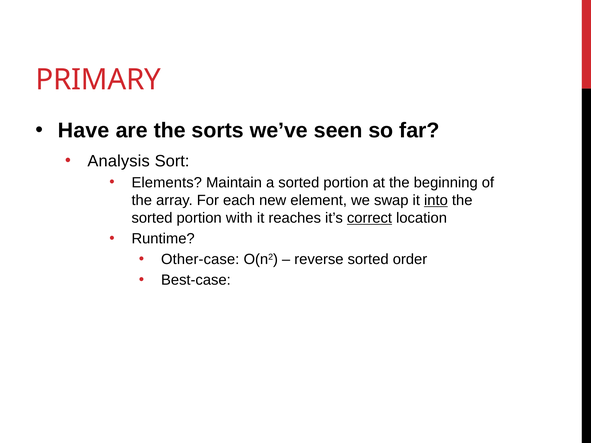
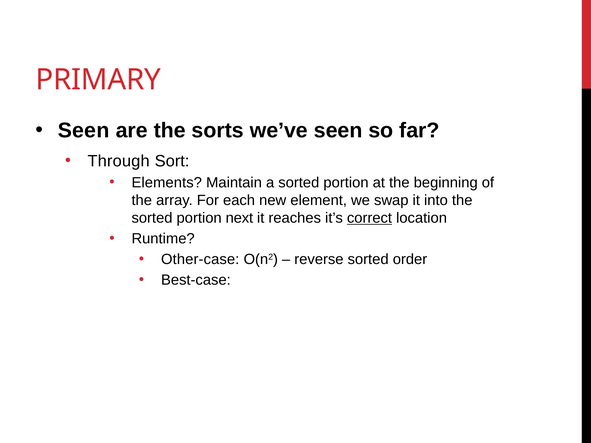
Have at (84, 131): Have -> Seen
Analysis: Analysis -> Through
into underline: present -> none
with: with -> next
